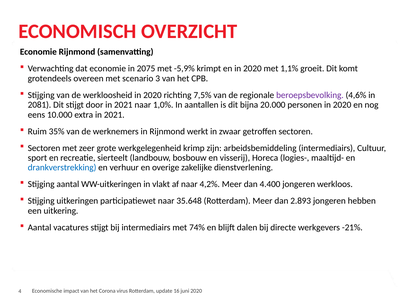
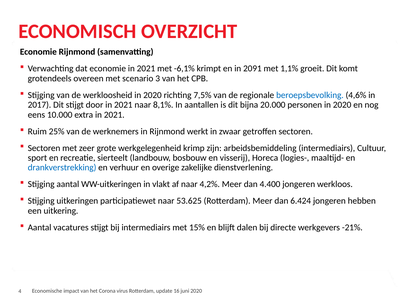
economie in 2075: 2075 -> 2021
-5,9%: -5,9% -> -6,1%
en in 2020: 2020 -> 2091
beroepsbevolking colour: purple -> blue
2081: 2081 -> 2017
1,0%: 1,0% -> 8,1%
35%: 35% -> 25%
35.648: 35.648 -> 53.625
2.893: 2.893 -> 6.424
74%: 74% -> 15%
